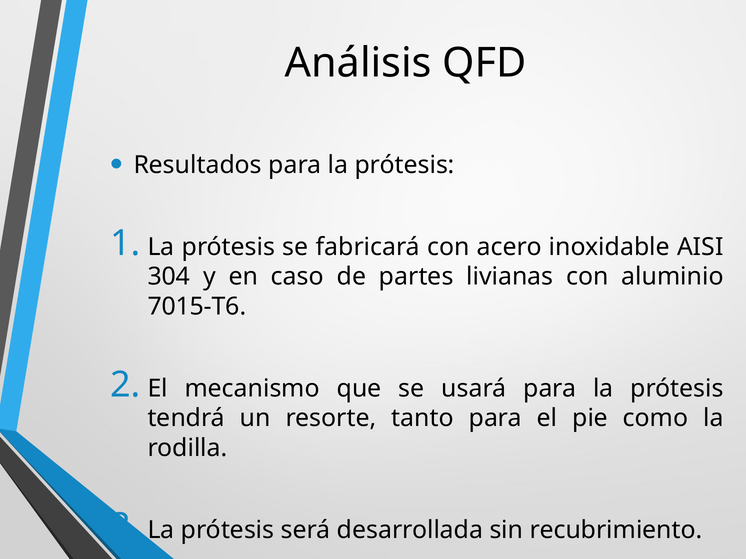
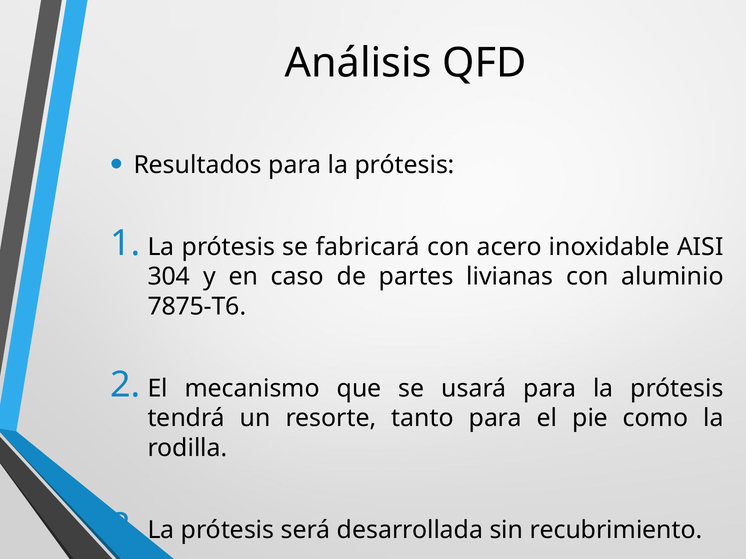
7015-T6: 7015-T6 -> 7875-T6
